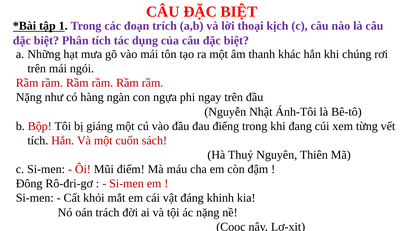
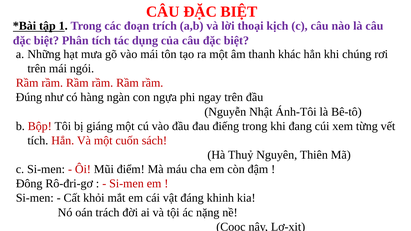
Nặng at (29, 97): Nặng -> Đúng
